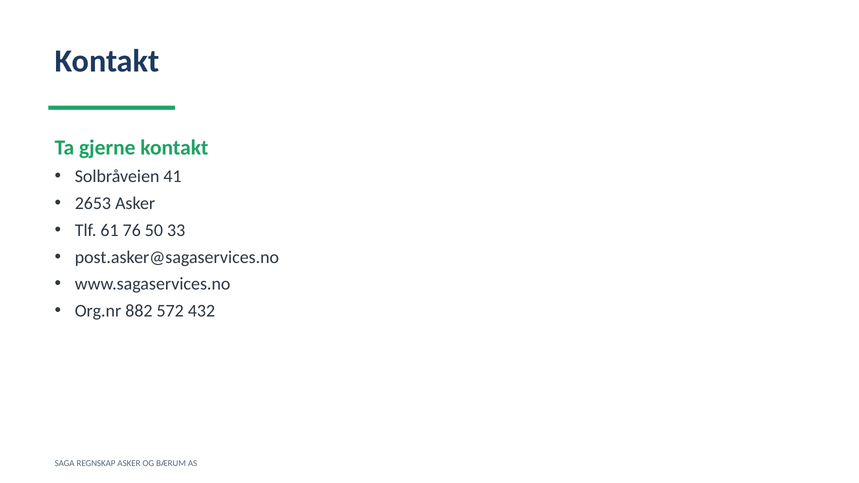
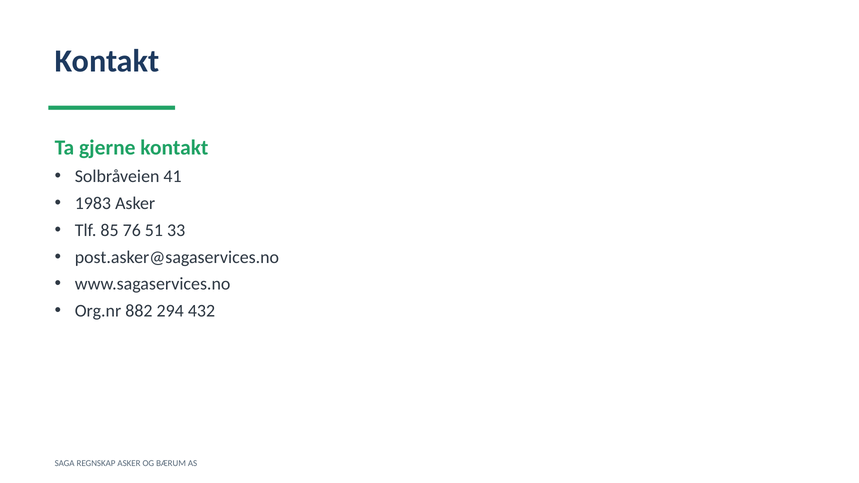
2653: 2653 -> 1983
61: 61 -> 85
50: 50 -> 51
572: 572 -> 294
